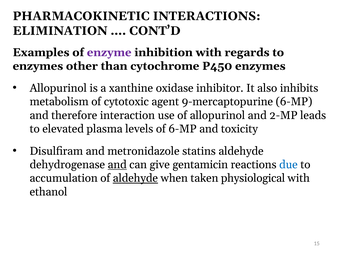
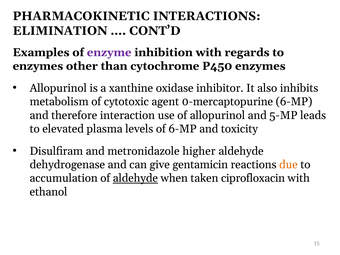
9-mercaptopurine: 9-mercaptopurine -> 0-mercaptopurine
2-MP: 2-MP -> 5-MP
statins: statins -> higher
and at (117, 165) underline: present -> none
due colour: blue -> orange
physiological: physiological -> ciprofloxacin
